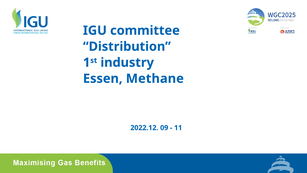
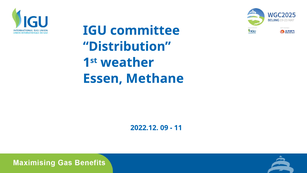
industry: industry -> weather
